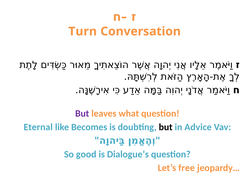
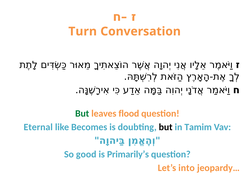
But at (82, 113) colour: purple -> green
what: what -> flood
Advice: Advice -> Tamim
Dialogue’s: Dialogue’s -> Primarily’s
free: free -> into
